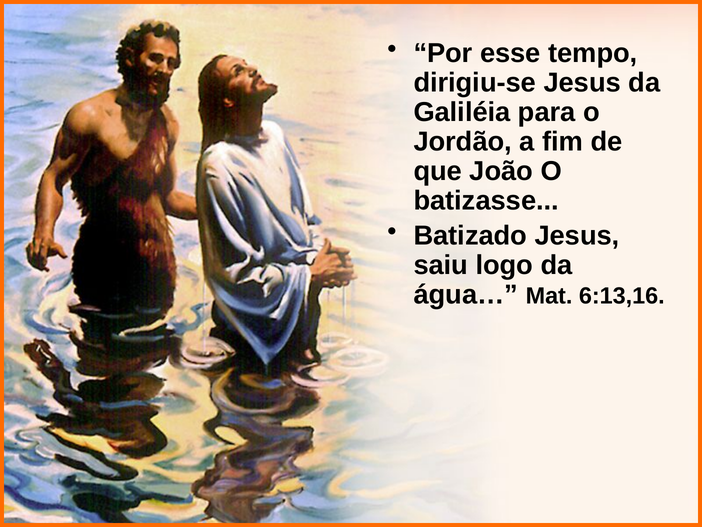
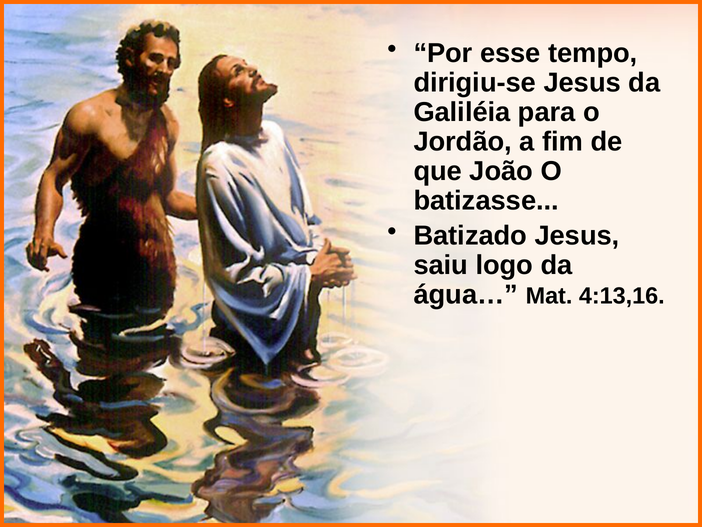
6:13,16: 6:13,16 -> 4:13,16
